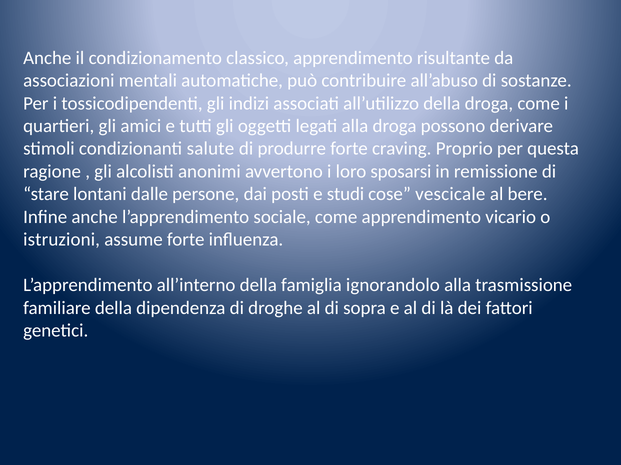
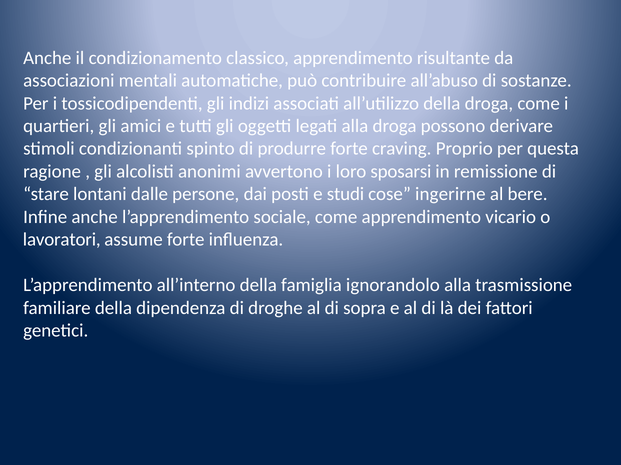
salute: salute -> spinto
vescicale: vescicale -> ingerirne
istruzioni: istruzioni -> lavoratori
